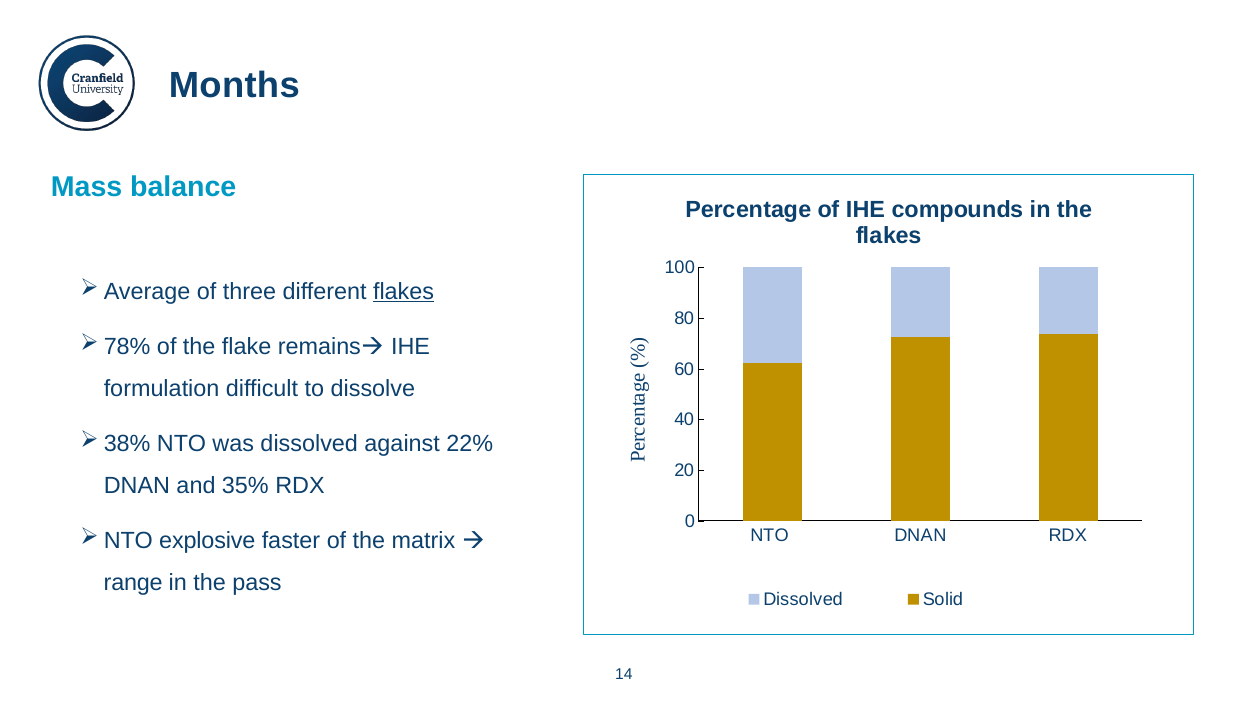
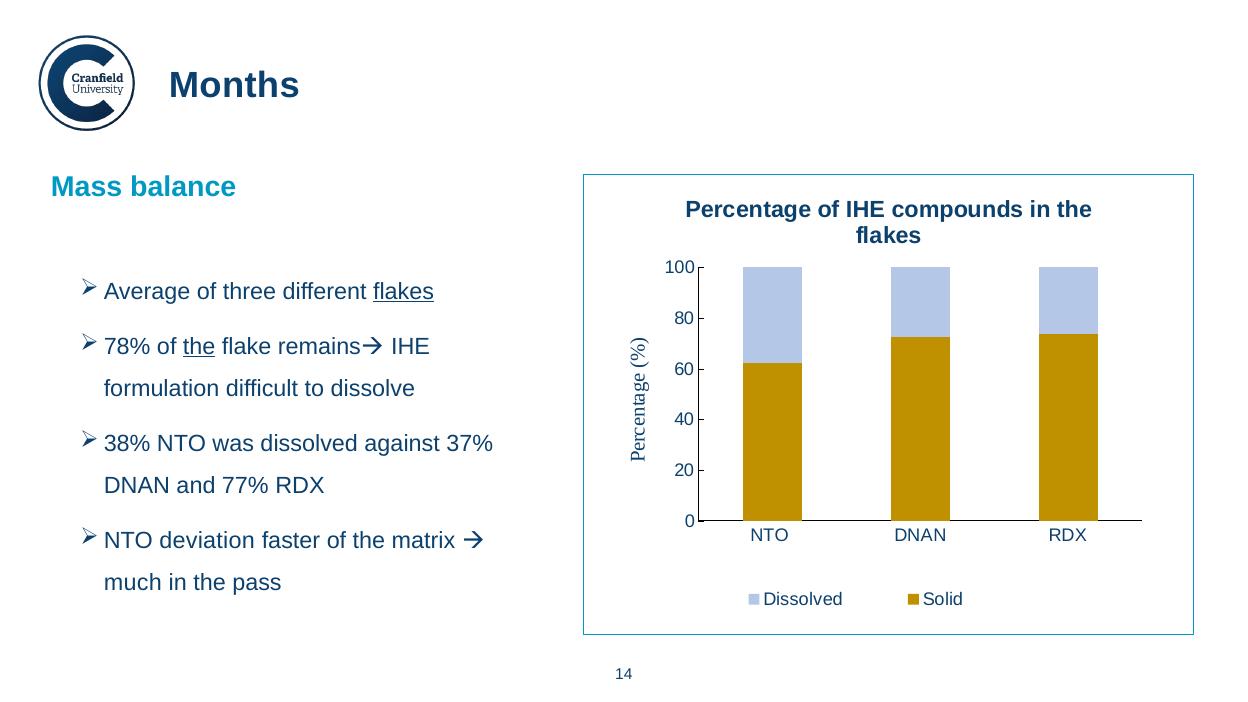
the at (199, 346) underline: none -> present
22%: 22% -> 37%
35%: 35% -> 77%
explosive: explosive -> deviation
range: range -> much
